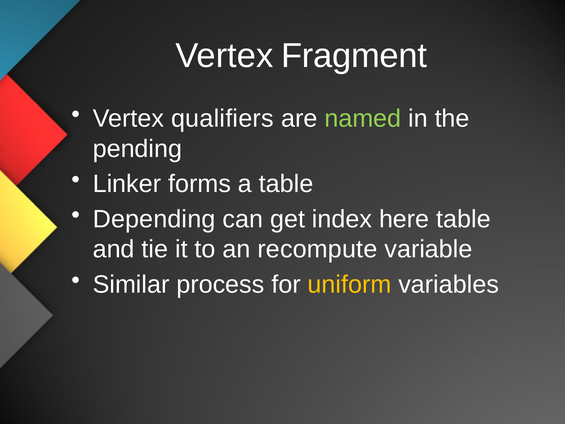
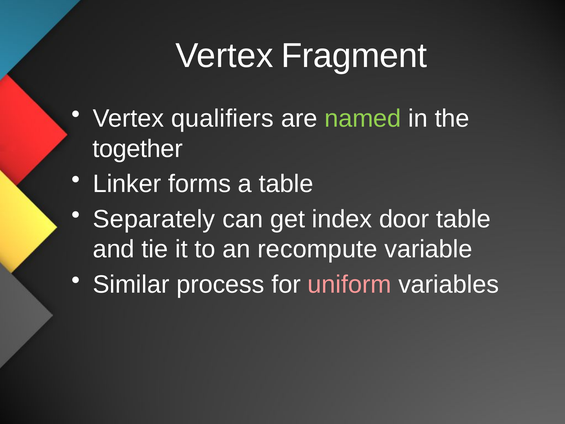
pending: pending -> together
Depending: Depending -> Separately
here: here -> door
uniform colour: yellow -> pink
